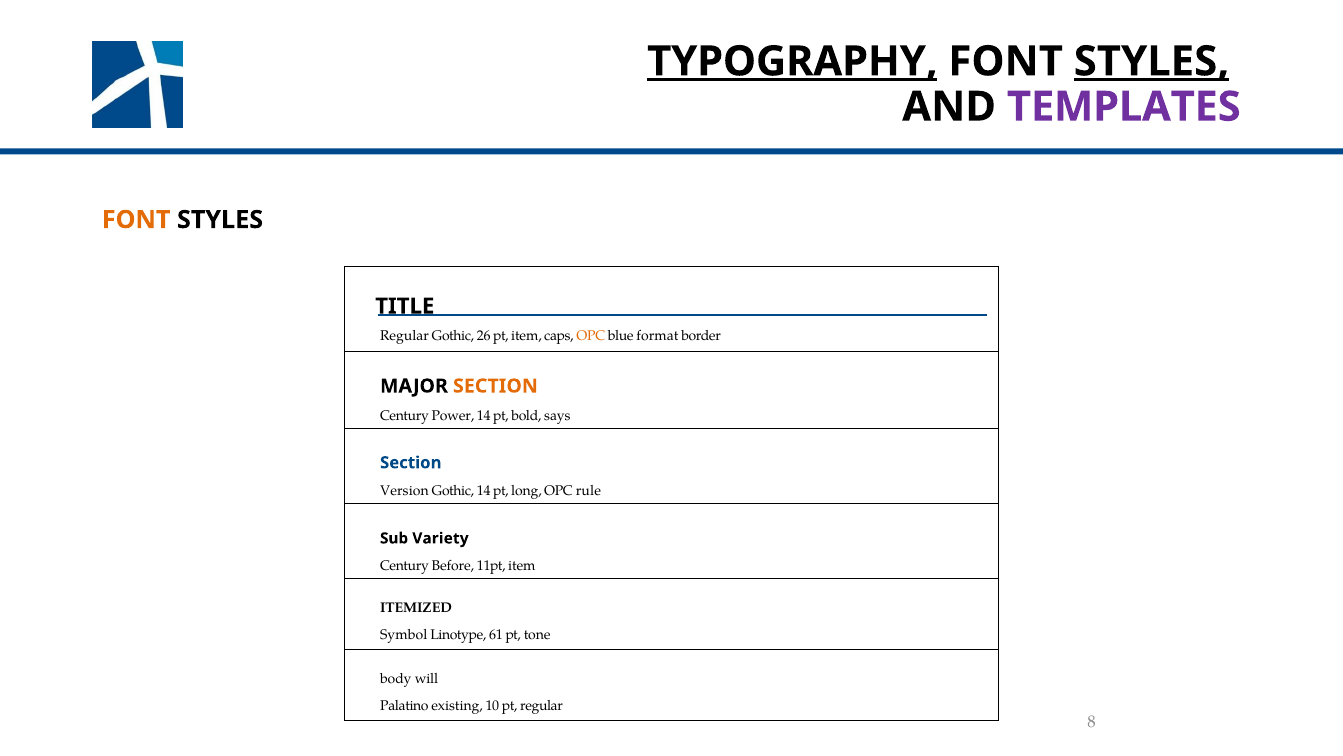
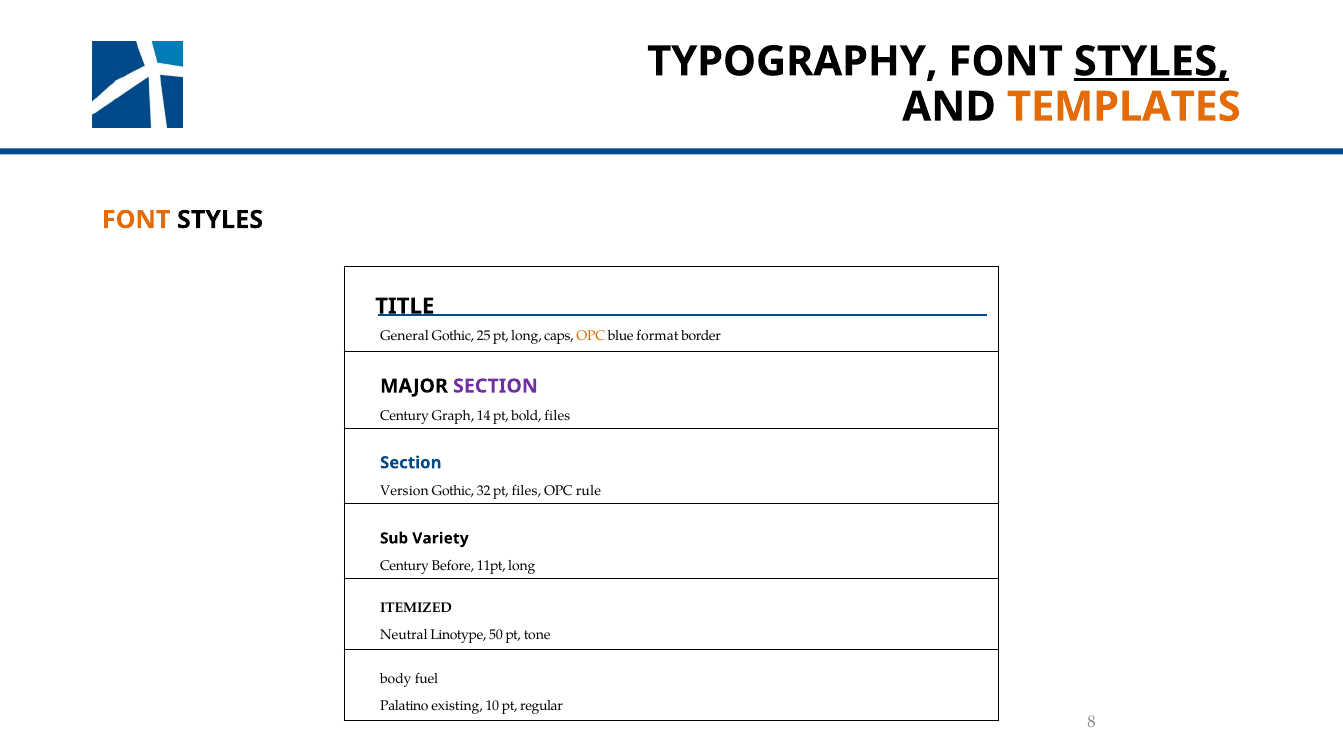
TYPOGRAPHY underline: present -> none
TEMPLATES colour: purple -> orange
Regular at (405, 335): Regular -> General
26: 26 -> 25
pt item: item -> long
SECTION at (495, 386) colour: orange -> purple
Power: Power -> Graph
bold says: says -> files
Gothic 14: 14 -> 32
pt long: long -> files
11pt item: item -> long
Symbol: Symbol -> Neutral
61: 61 -> 50
will: will -> fuel
